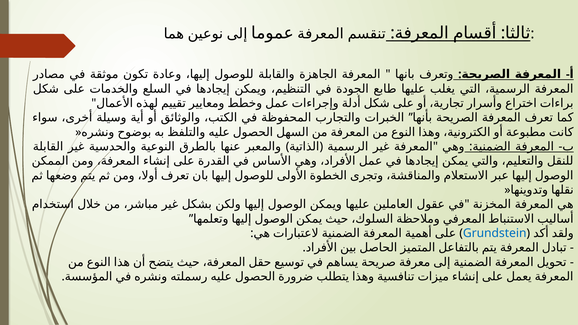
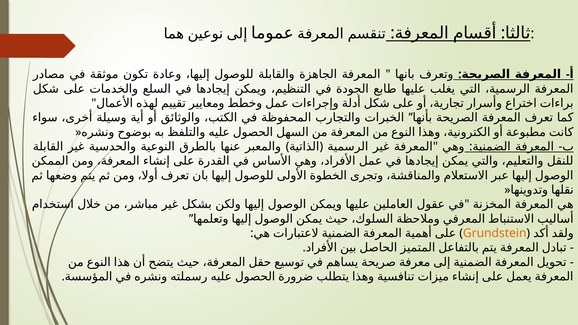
Grundstein colour: blue -> orange
